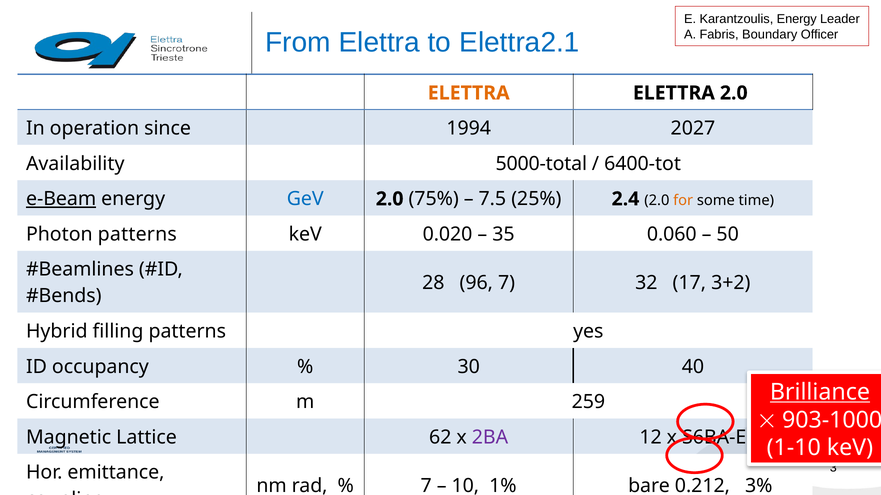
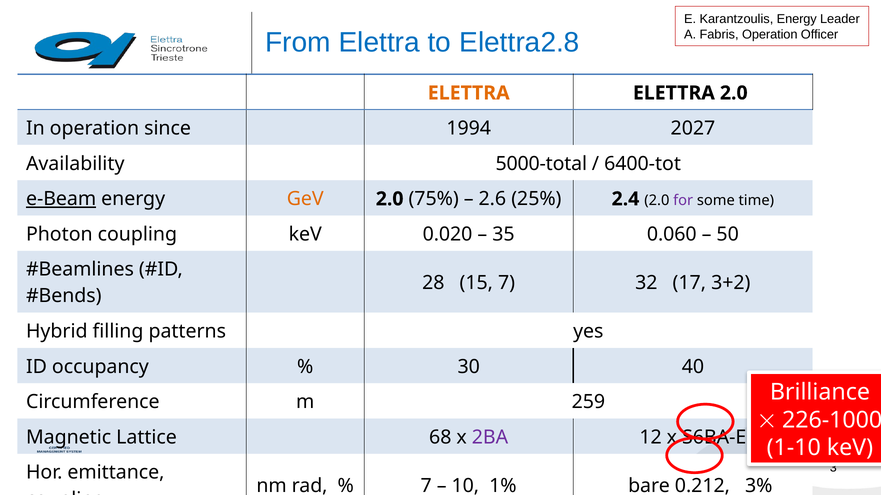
Fabris Boundary: Boundary -> Operation
Elettra2.1: Elettra2.1 -> Elettra2.8
GeV colour: blue -> orange
7.5: 7.5 -> 2.6
for colour: orange -> purple
Photon patterns: patterns -> coupling
96: 96 -> 15
Brilliance underline: present -> none
903-1000: 903-1000 -> 226-1000
62: 62 -> 68
